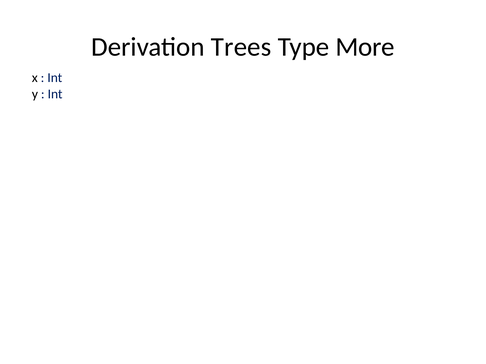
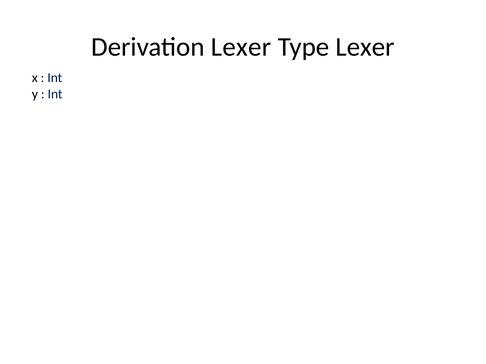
Derivation Trees: Trees -> Lexer
Type More: More -> Lexer
